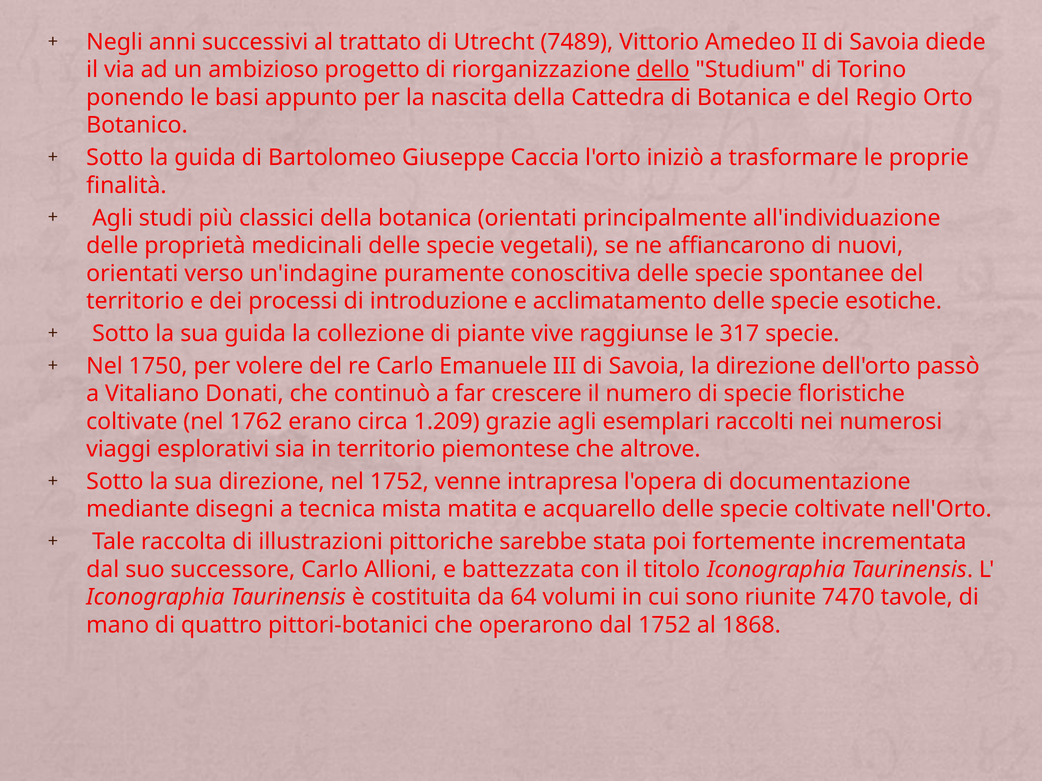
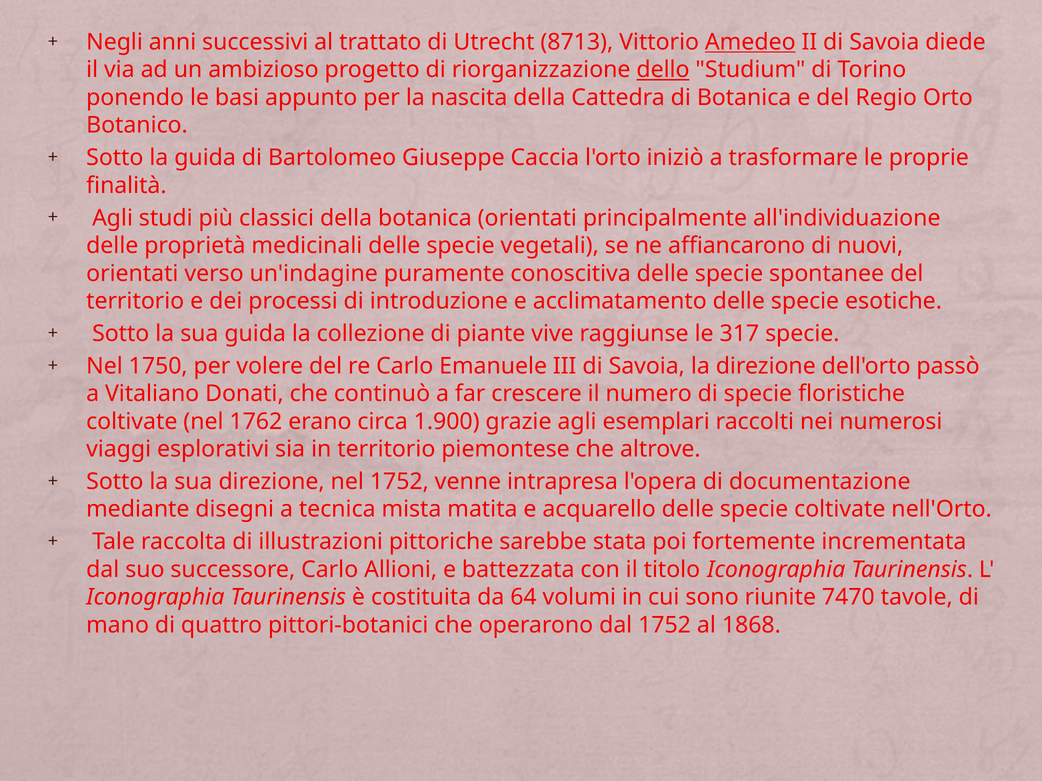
7489: 7489 -> 8713
Amedeo underline: none -> present
1.209: 1.209 -> 1.900
